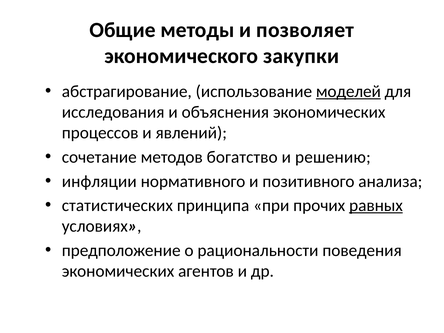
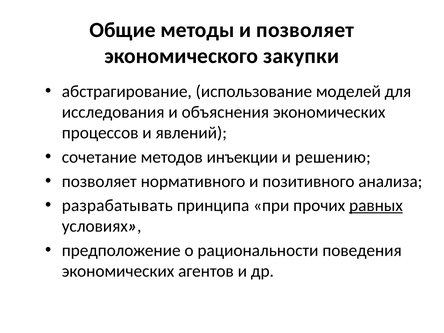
моделей underline: present -> none
богатство: богатство -> инъекции
инфляции at (99, 181): инфляции -> позволяет
статистических: статистических -> разрабатывать
